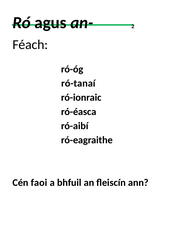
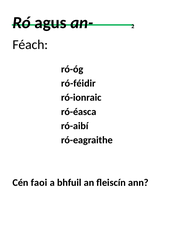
ró-tanaí: ró-tanaí -> ró-féidir
